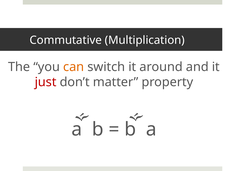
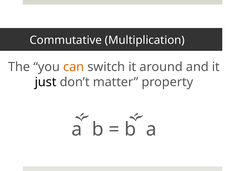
just colour: red -> black
